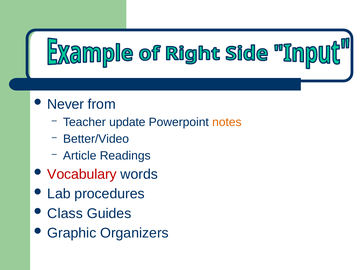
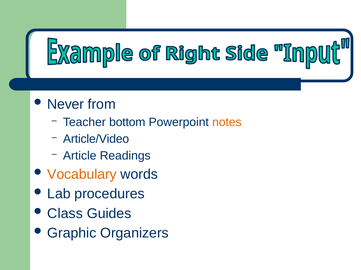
update: update -> bottom
Better/Video: Better/Video -> Article/Video
Vocabulary colour: red -> orange
